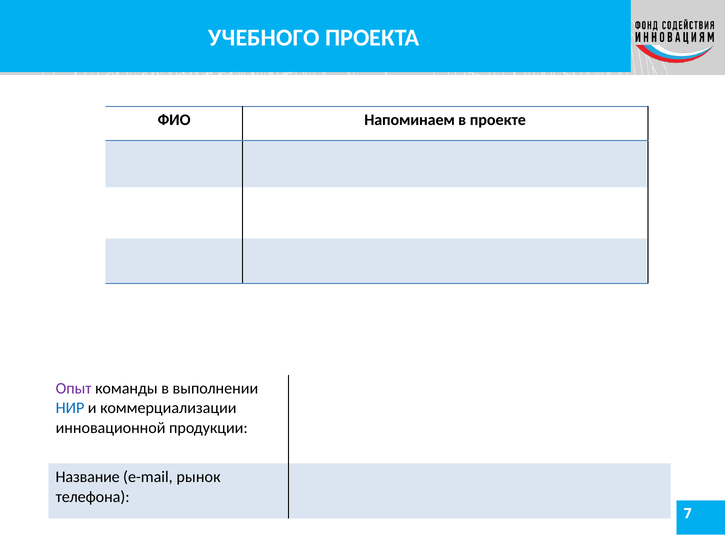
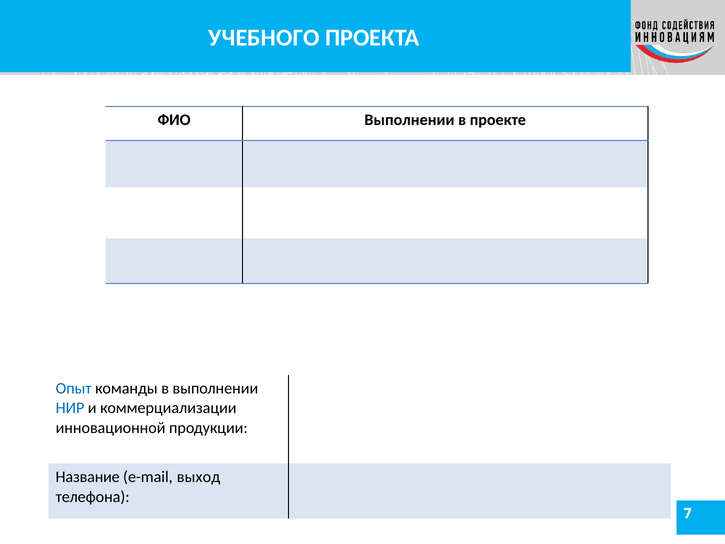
ФИО Напоминаем: Напоминаем -> Выполнении
Опыт colour: purple -> blue
рынок: рынок -> выход
